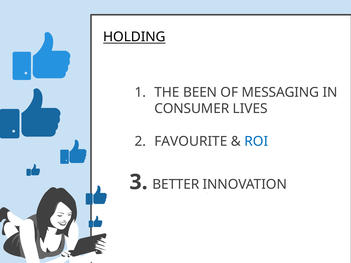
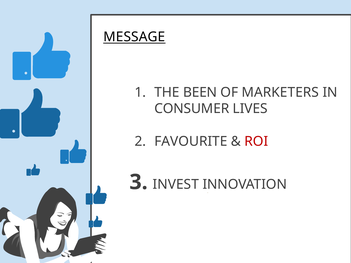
HOLDING: HOLDING -> MESSAGE
MESSAGING: MESSAGING -> MARKETERS
ROI colour: blue -> red
BETTER: BETTER -> INVEST
